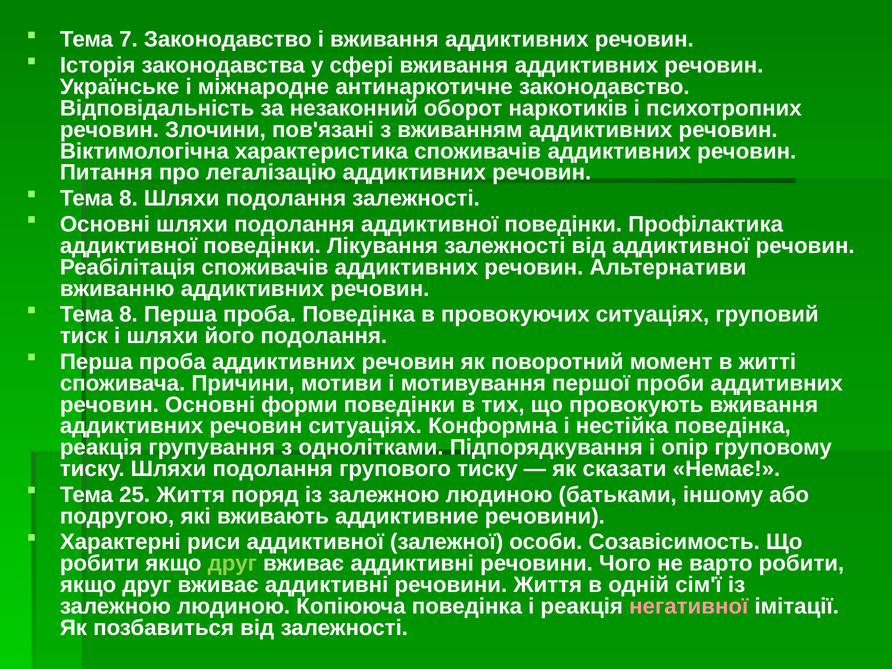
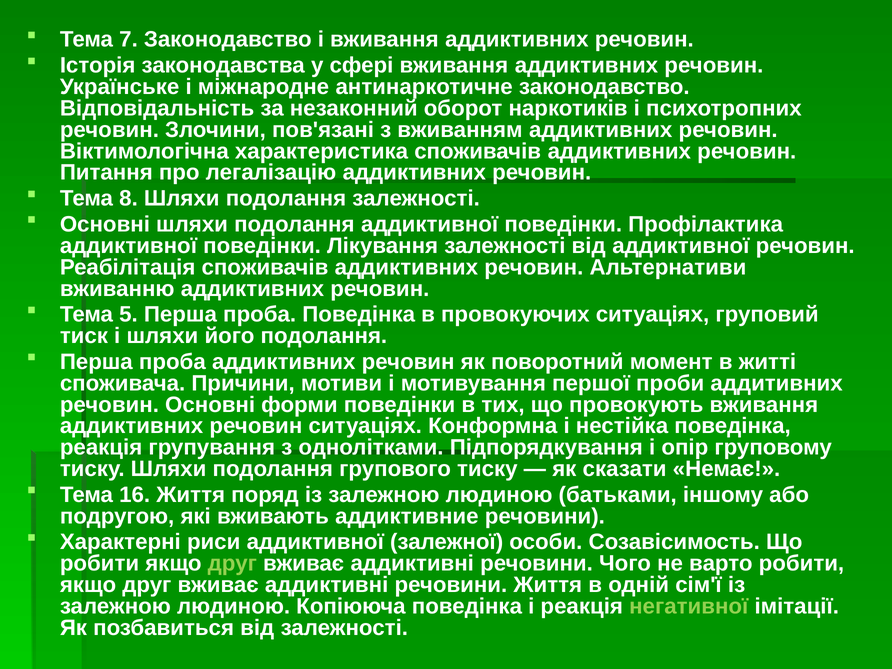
8 at (128, 315): 8 -> 5
25: 25 -> 16
негативної colour: pink -> light green
